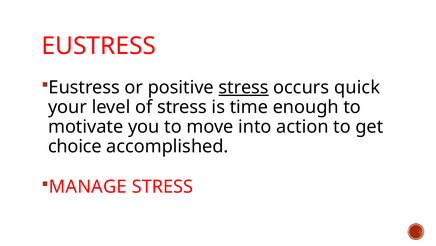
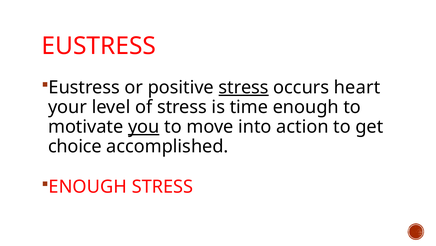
quick: quick -> heart
you underline: none -> present
MANAGE at (88, 186): MANAGE -> ENOUGH
